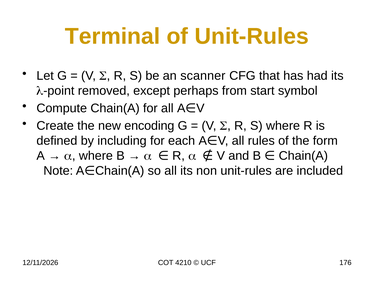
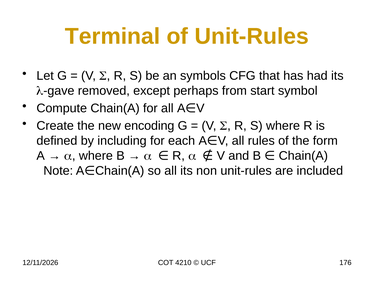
scanner: scanner -> symbols
point: point -> gave
